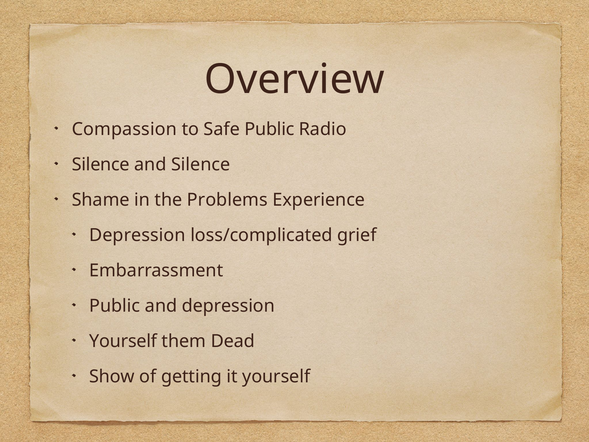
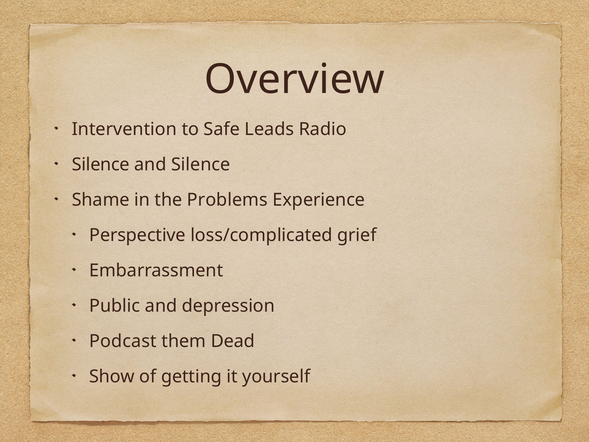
Compassion: Compassion -> Intervention
Safe Public: Public -> Leads
Depression at (137, 235): Depression -> Perspective
Yourself at (123, 341): Yourself -> Podcast
